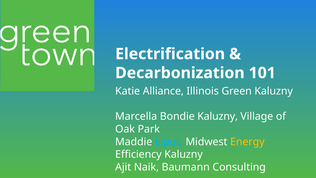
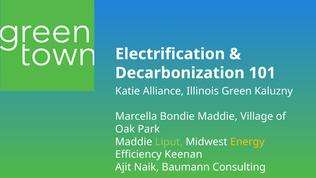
Bondie Kaluzny: Kaluzny -> Maddie
Liput colour: light blue -> light green
Efficiency Kaluzny: Kaluzny -> Keenan
